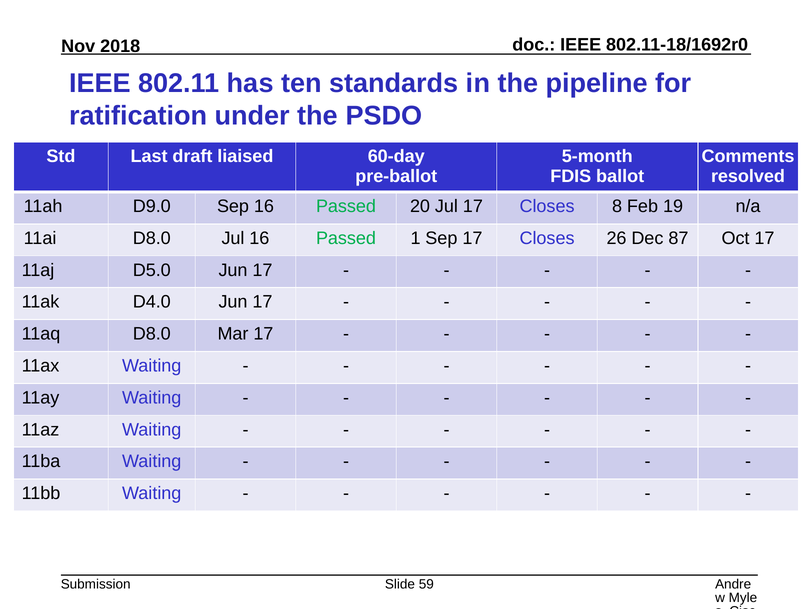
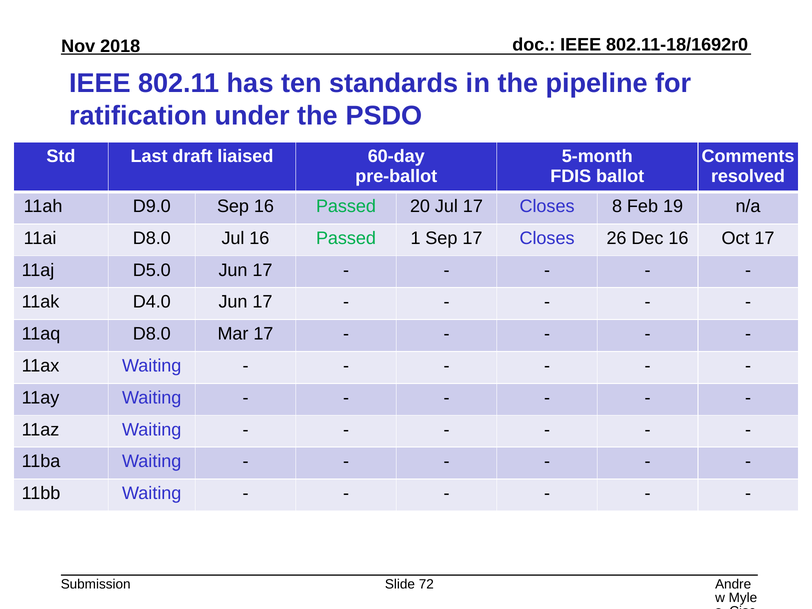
Dec 87: 87 -> 16
59: 59 -> 72
